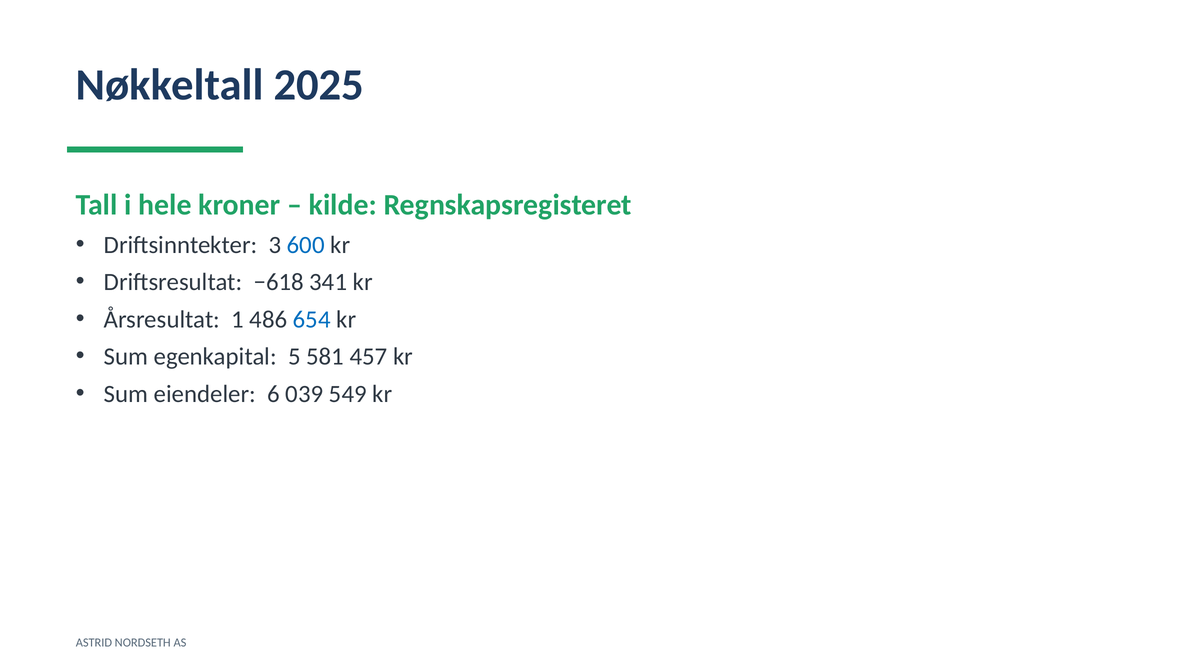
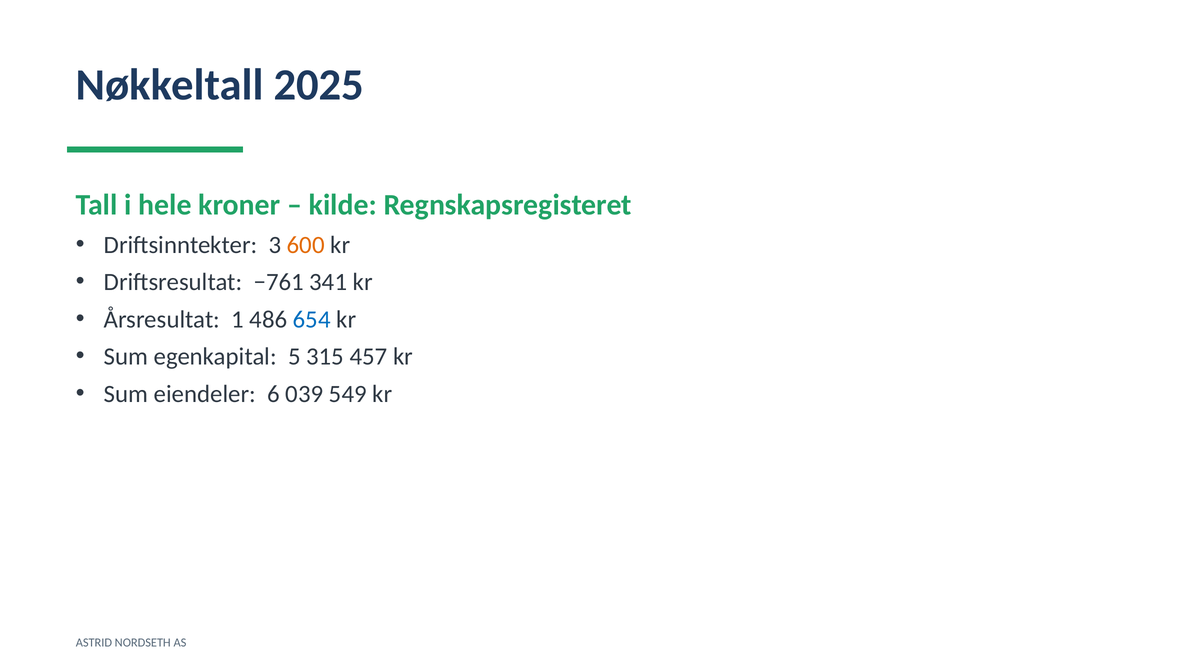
600 colour: blue -> orange
−618: −618 -> −761
581: 581 -> 315
